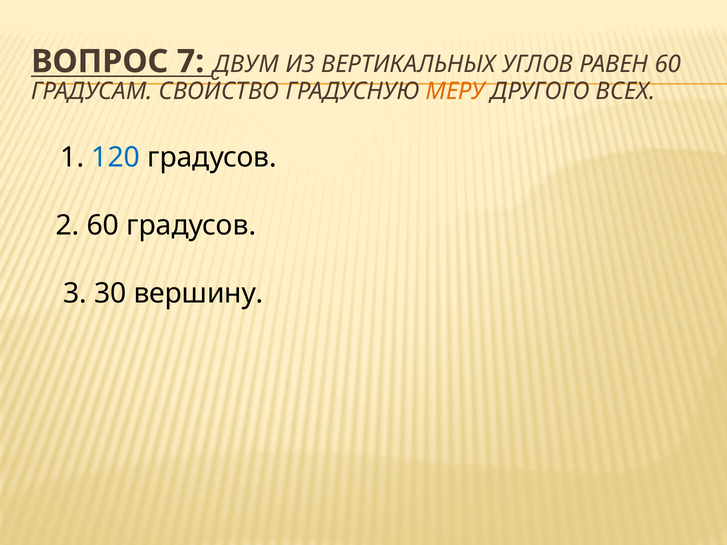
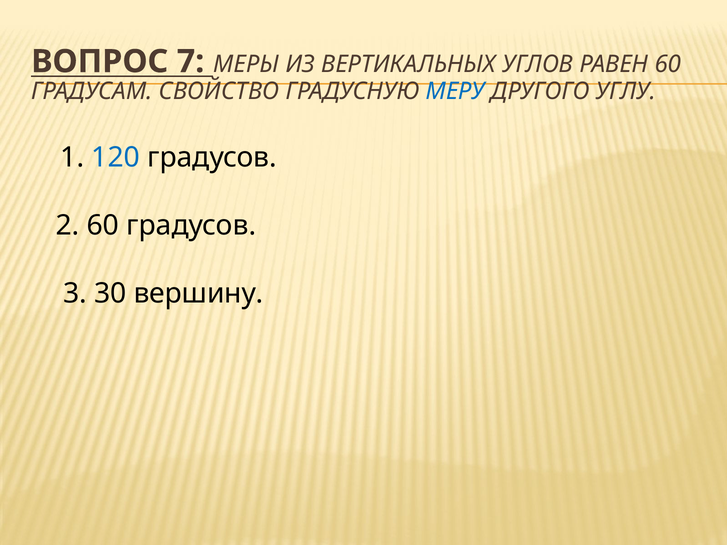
ДВУМ: ДВУМ -> МЕРЫ
МЕРУ colour: orange -> blue
ВСЕХ: ВСЕХ -> УГЛУ
